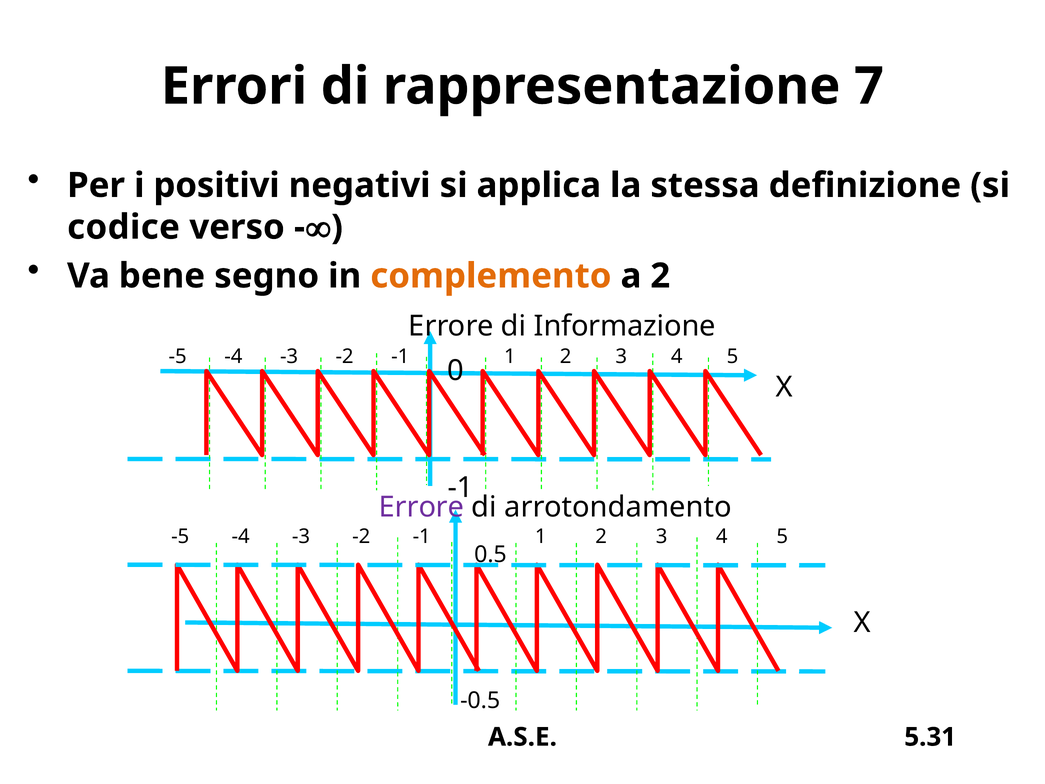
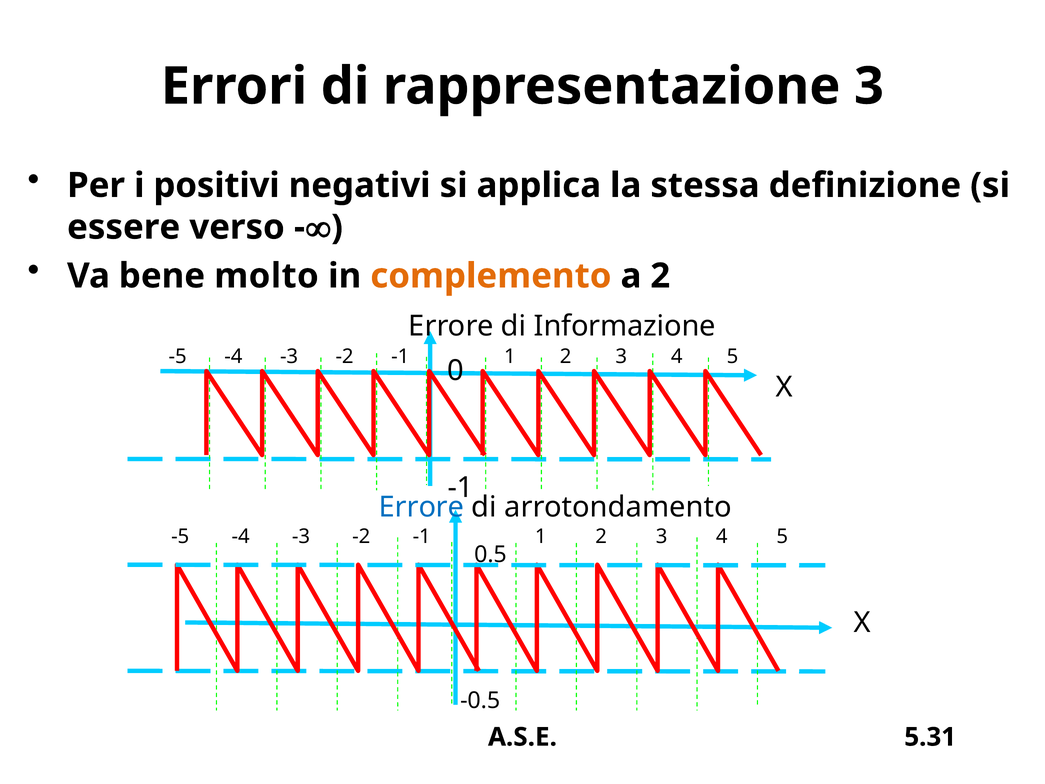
rappresentazione 7: 7 -> 3
codice: codice -> essere
segno: segno -> molto
Errore at (422, 507) colour: purple -> blue
